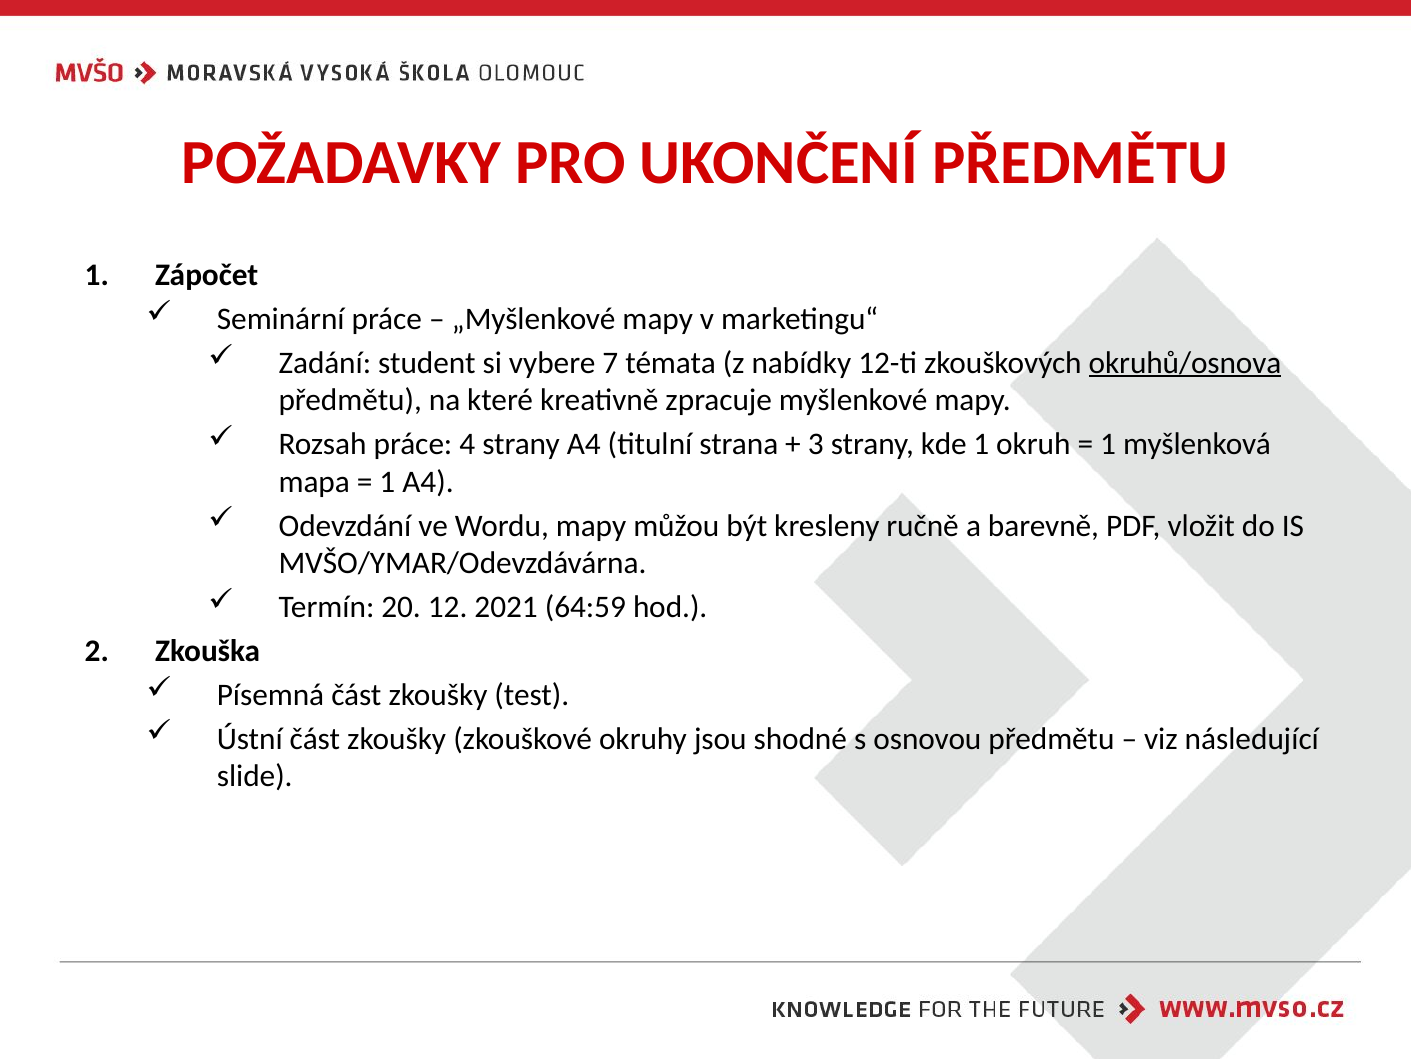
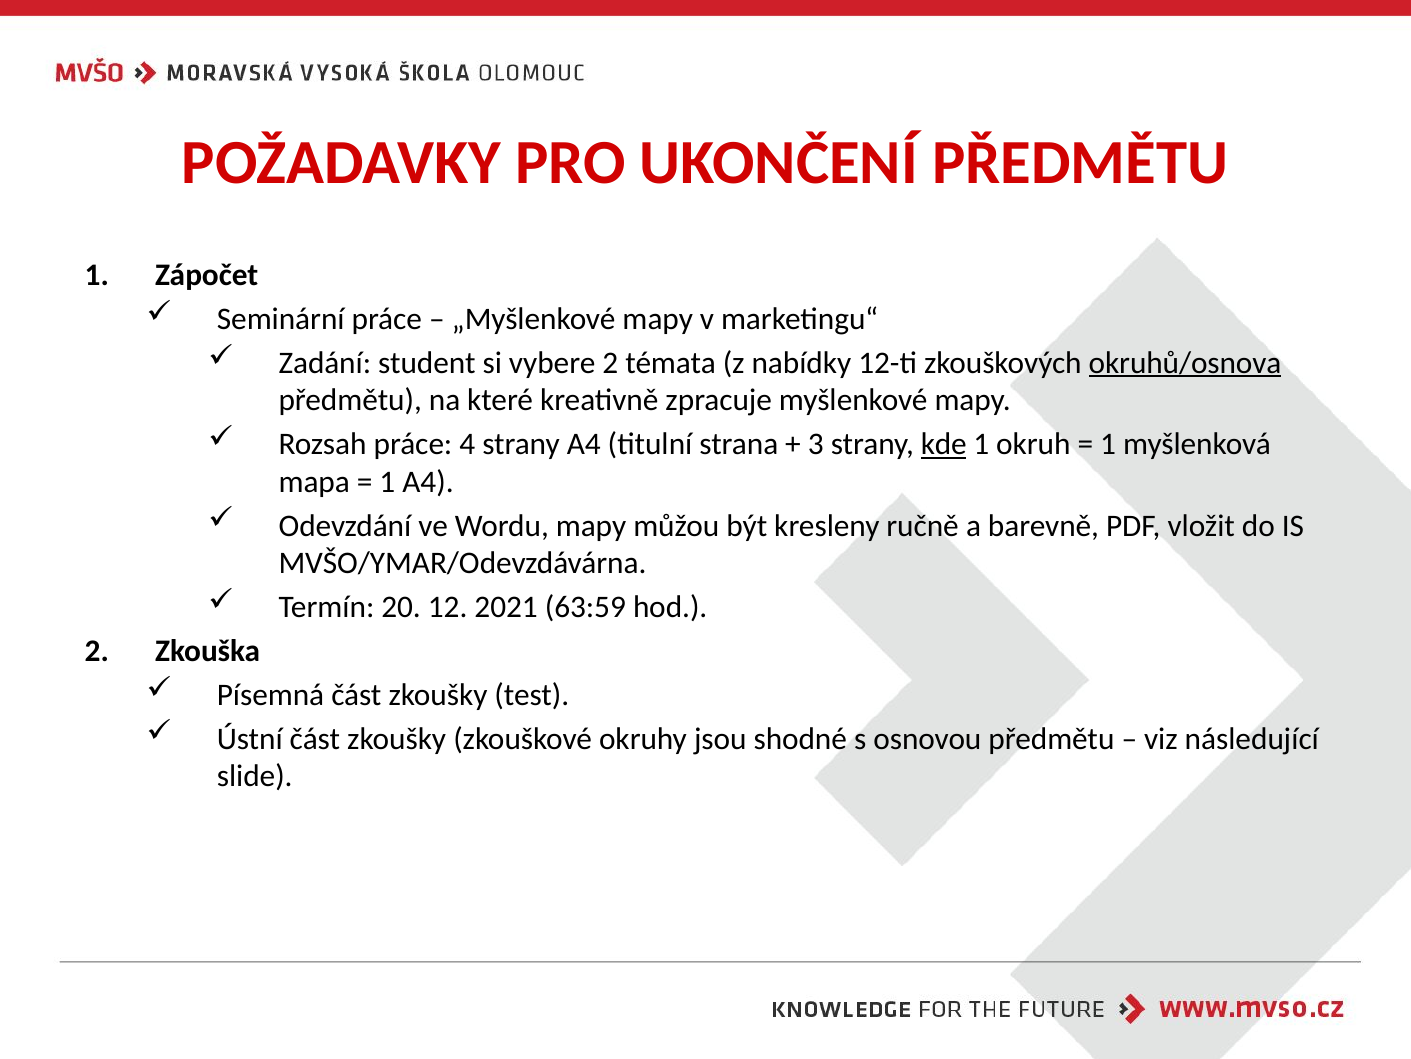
vybere 7: 7 -> 2
kde underline: none -> present
64:59: 64:59 -> 63:59
